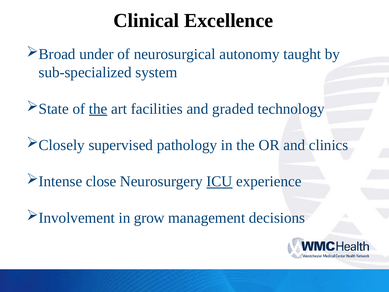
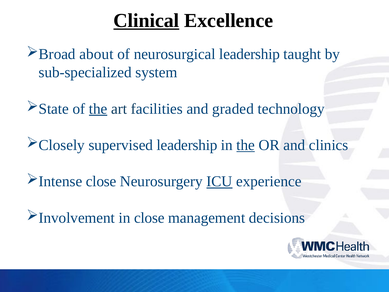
Clinical underline: none -> present
under: under -> about
neurosurgical autonomy: autonomy -> leadership
supervised pathology: pathology -> leadership
the at (246, 145) underline: none -> present
in grow: grow -> close
